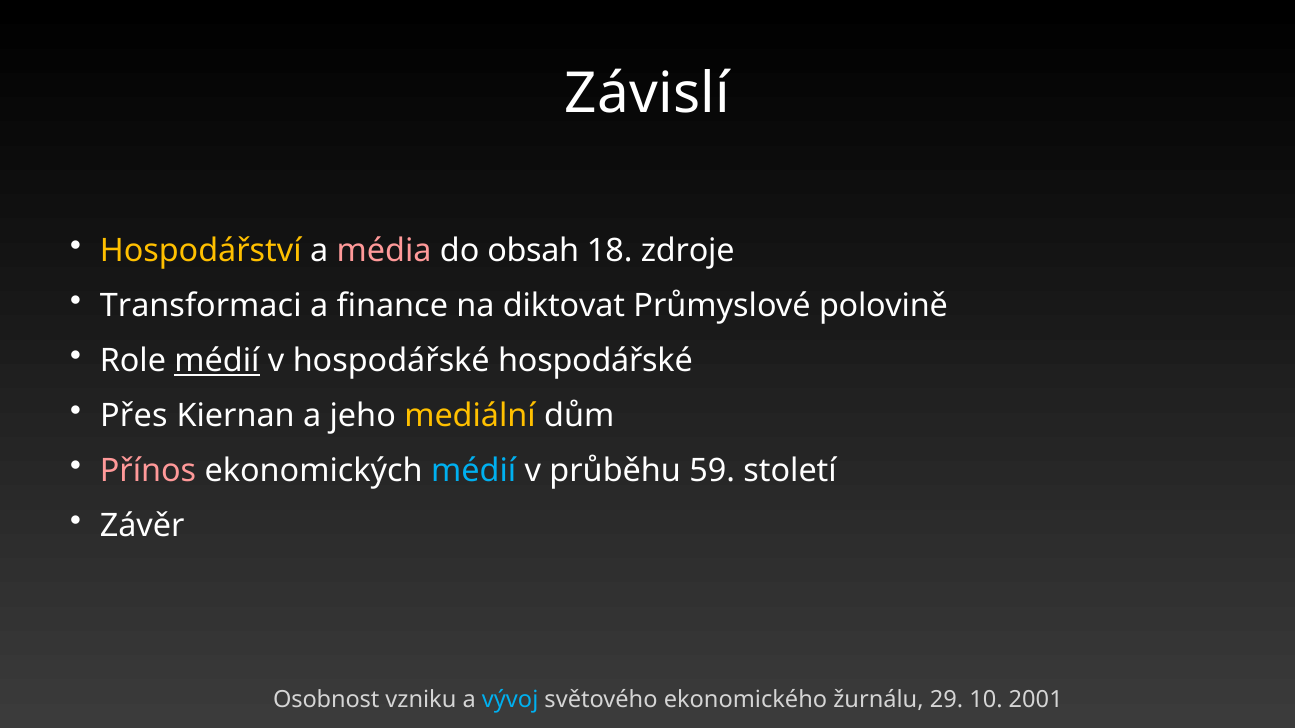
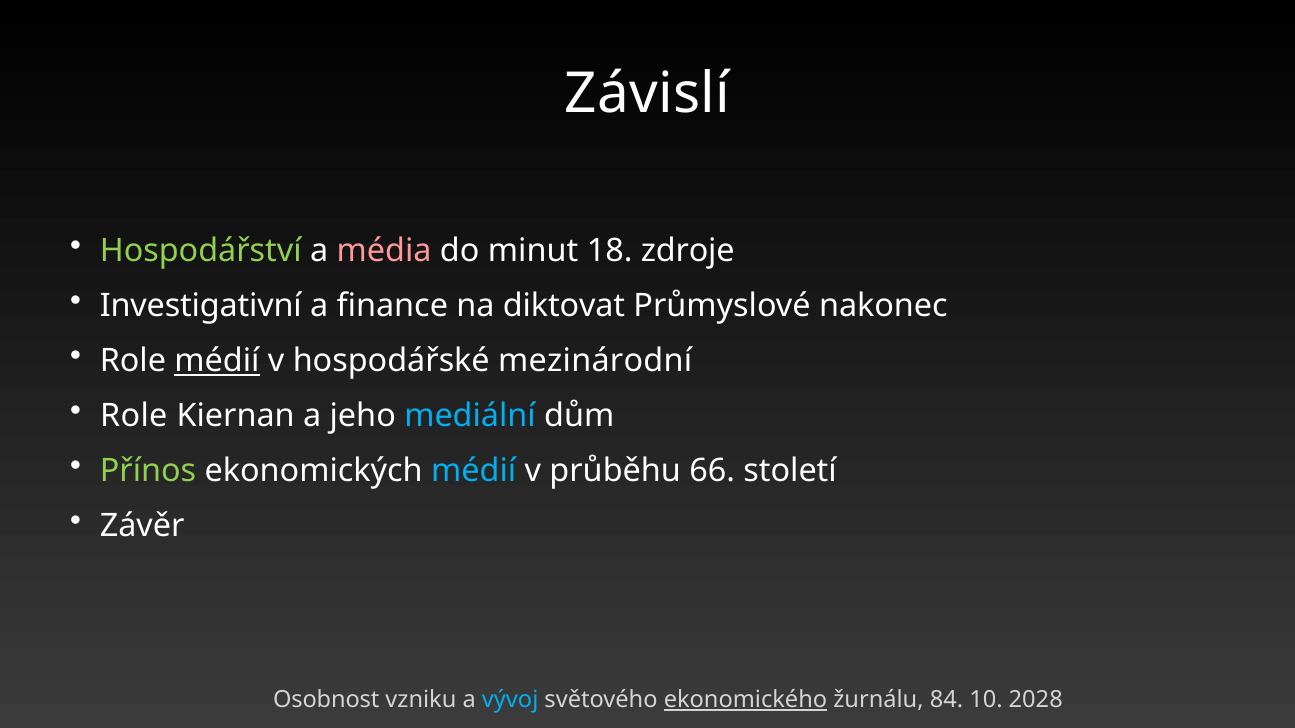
Hospodářství colour: yellow -> light green
obsah: obsah -> minut
Transformaci: Transformaci -> Investigativní
polovině: polovině -> nakonec
hospodářské hospodářské: hospodářské -> mezinárodní
Přes at (134, 416): Přes -> Role
mediální colour: yellow -> light blue
Přínos colour: pink -> light green
59: 59 -> 66
ekonomického underline: none -> present
29: 29 -> 84
2001: 2001 -> 2028
